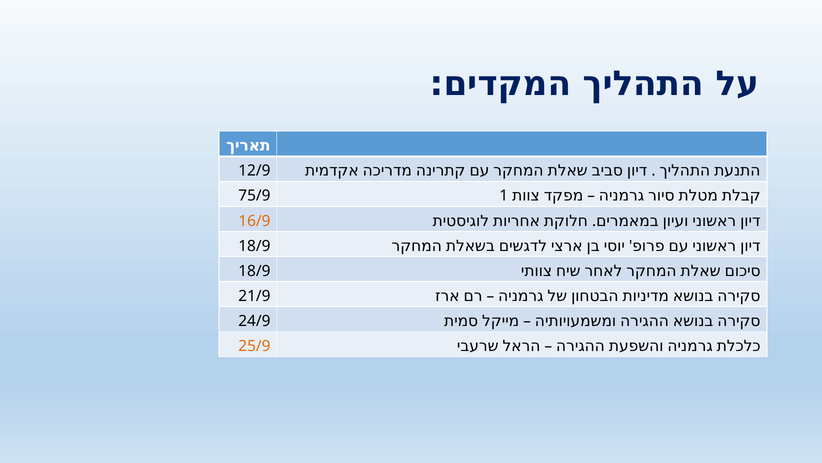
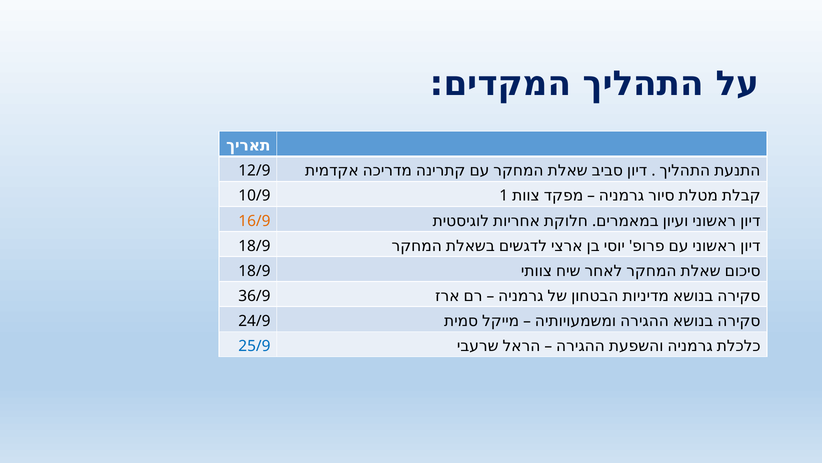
75/9: 75/9 -> 10/9
21/9: 21/9 -> 36/9
25/9 colour: orange -> blue
